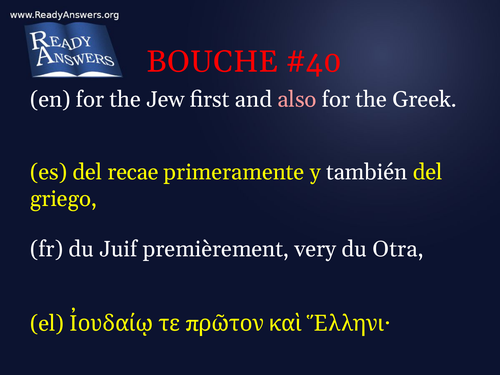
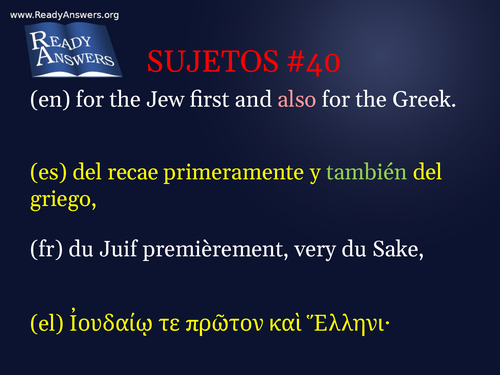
BOUCHE: BOUCHE -> SUJETOS
también colour: white -> light green
Otra: Otra -> Sake
